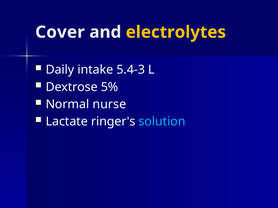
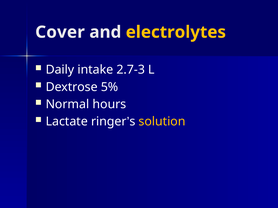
5.4-3: 5.4-3 -> 2.7-3
nurse: nurse -> hours
solution colour: light blue -> yellow
